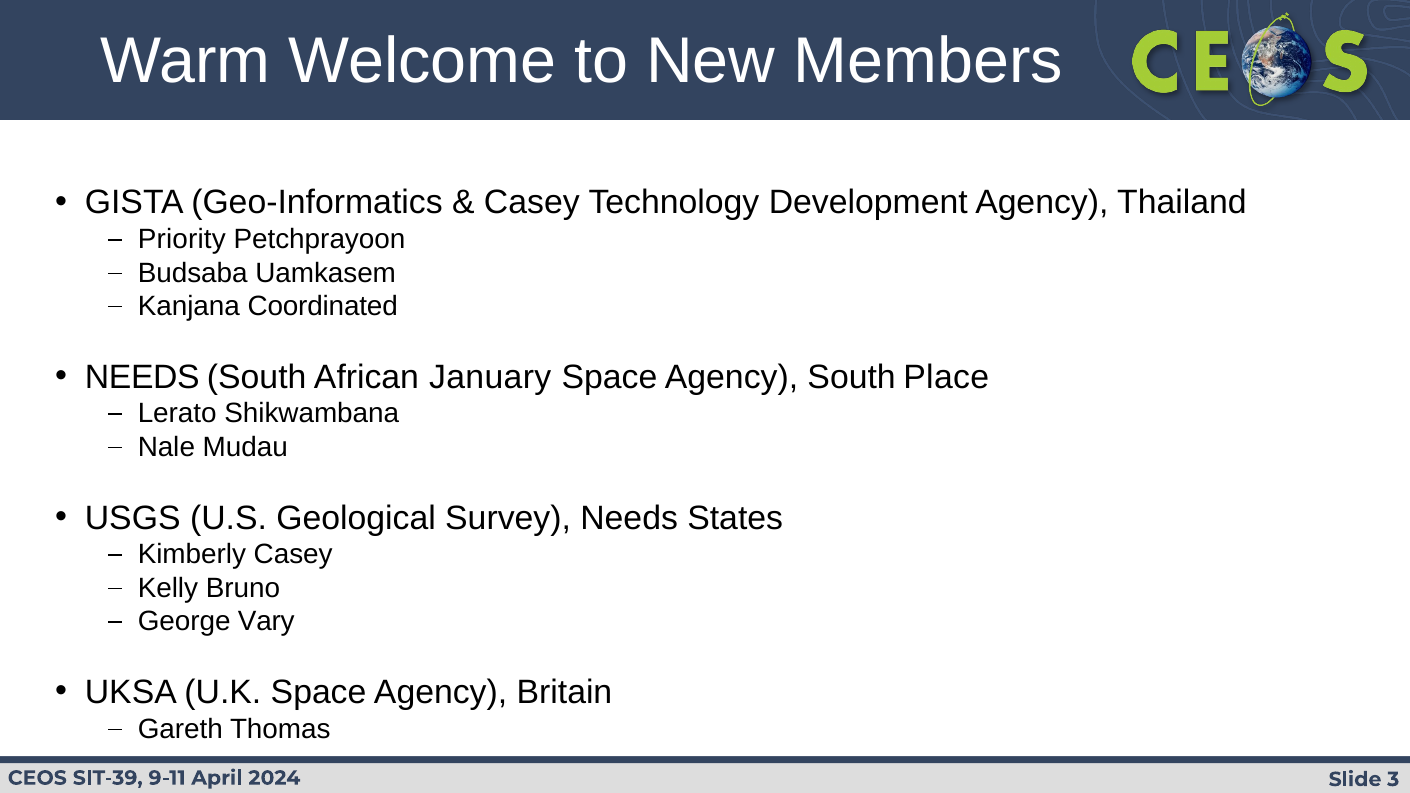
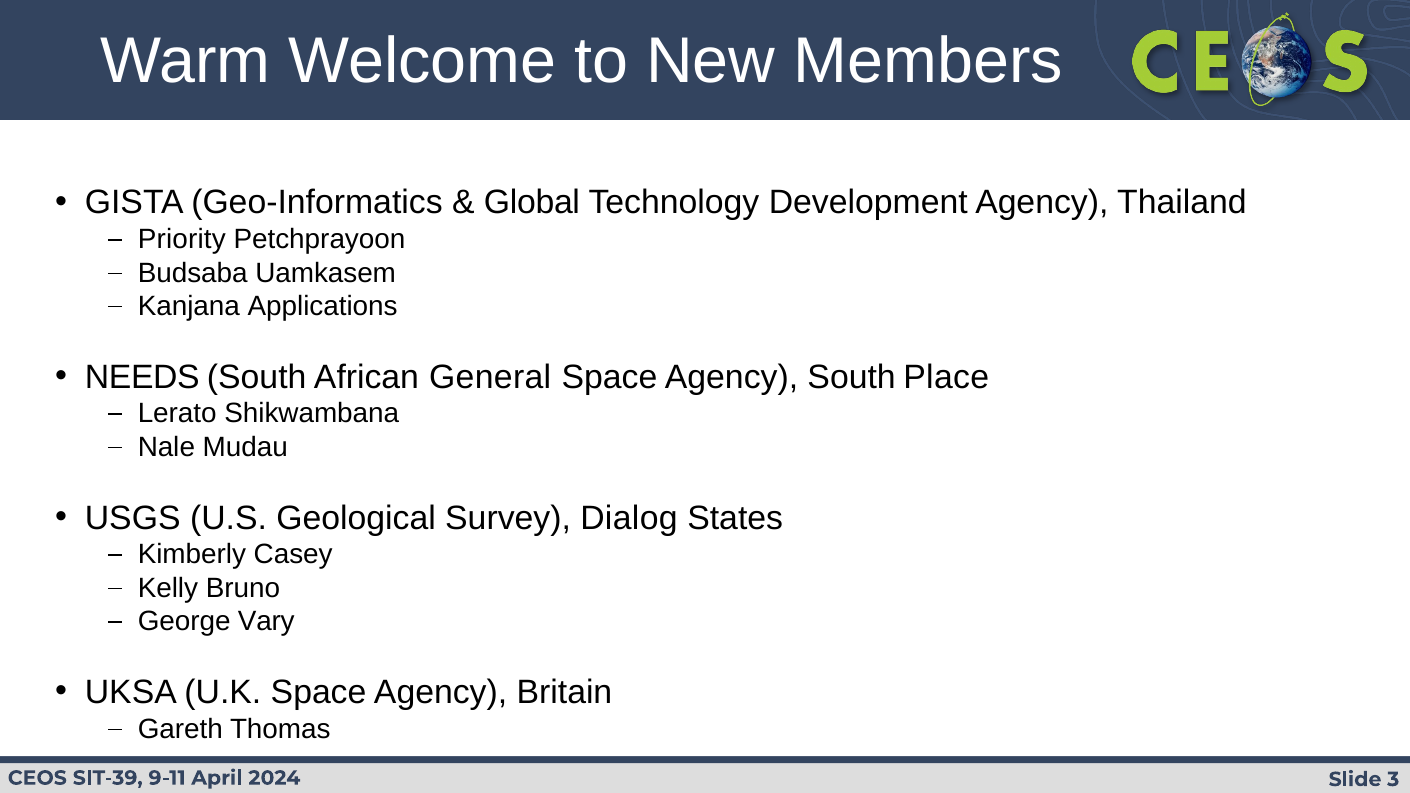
Casey at (532, 203): Casey -> Global
Coordinated: Coordinated -> Applications
January: January -> General
Survey Needs: Needs -> Dialog
